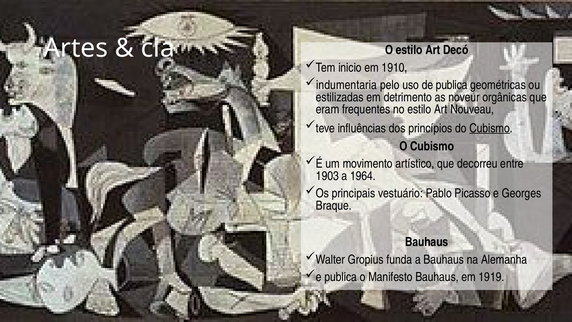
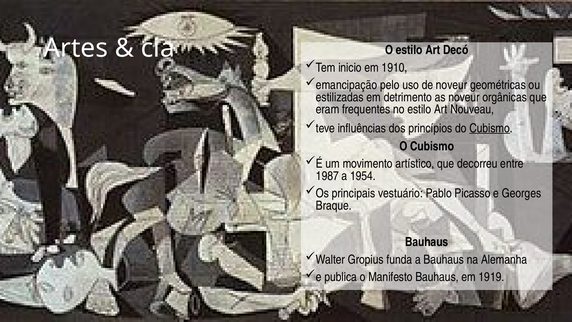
indumentaria: indumentaria -> emancipação
de publica: publica -> noveur
1903: 1903 -> 1987
1964: 1964 -> 1954
